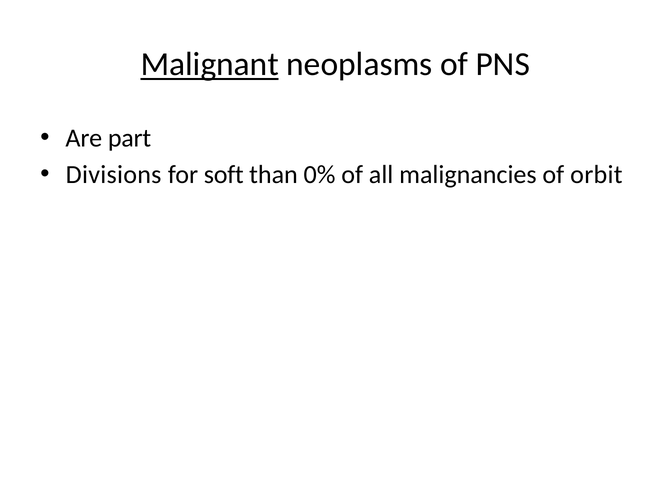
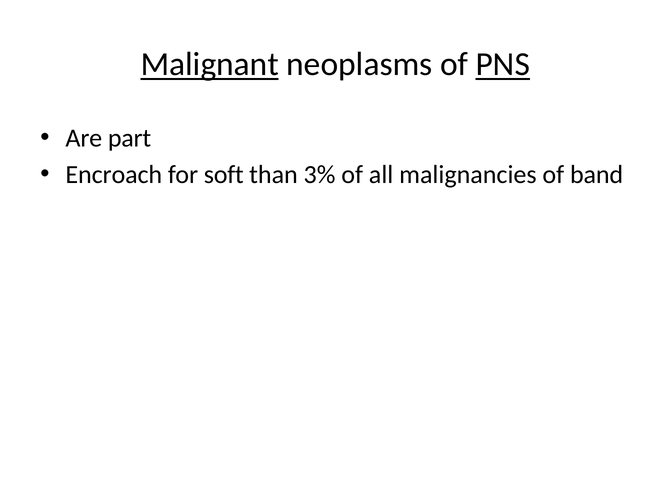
PNS underline: none -> present
Divisions: Divisions -> Encroach
0%: 0% -> 3%
orbit: orbit -> band
